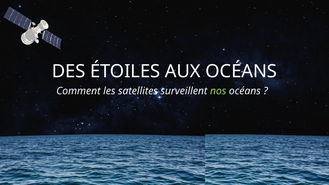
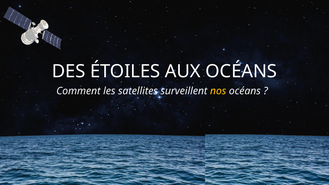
nos colour: light green -> yellow
